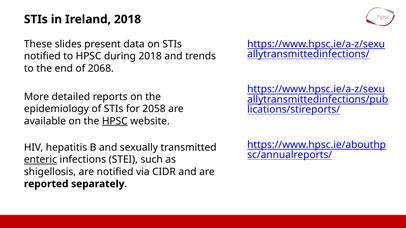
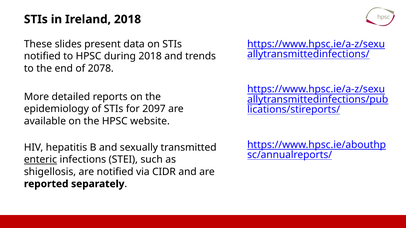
2068: 2068 -> 2078
2058: 2058 -> 2097
HPSC at (115, 121) underline: present -> none
